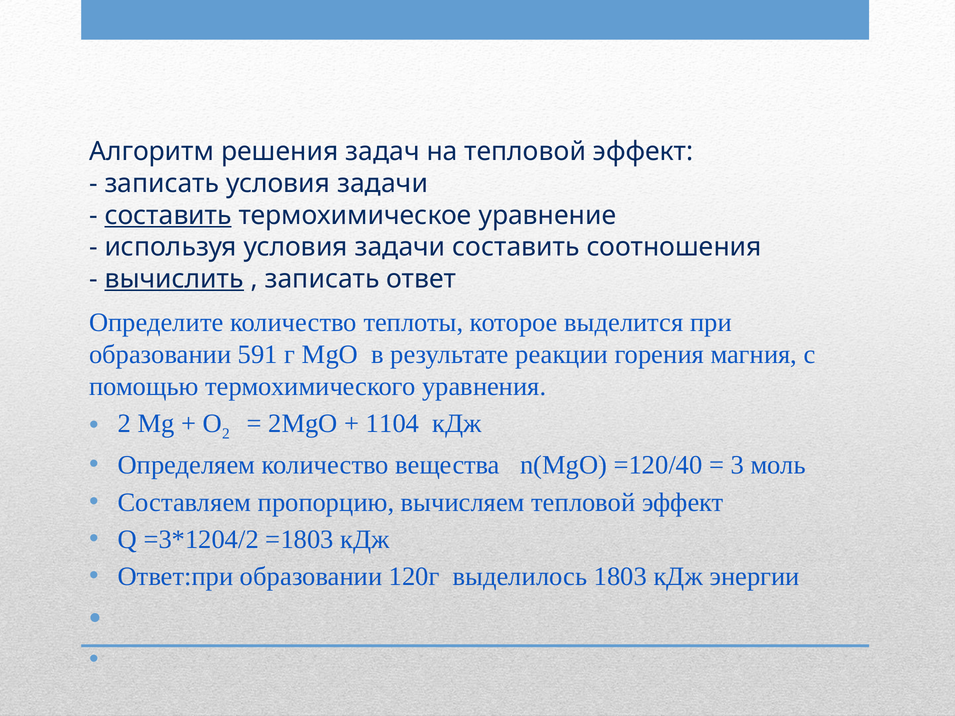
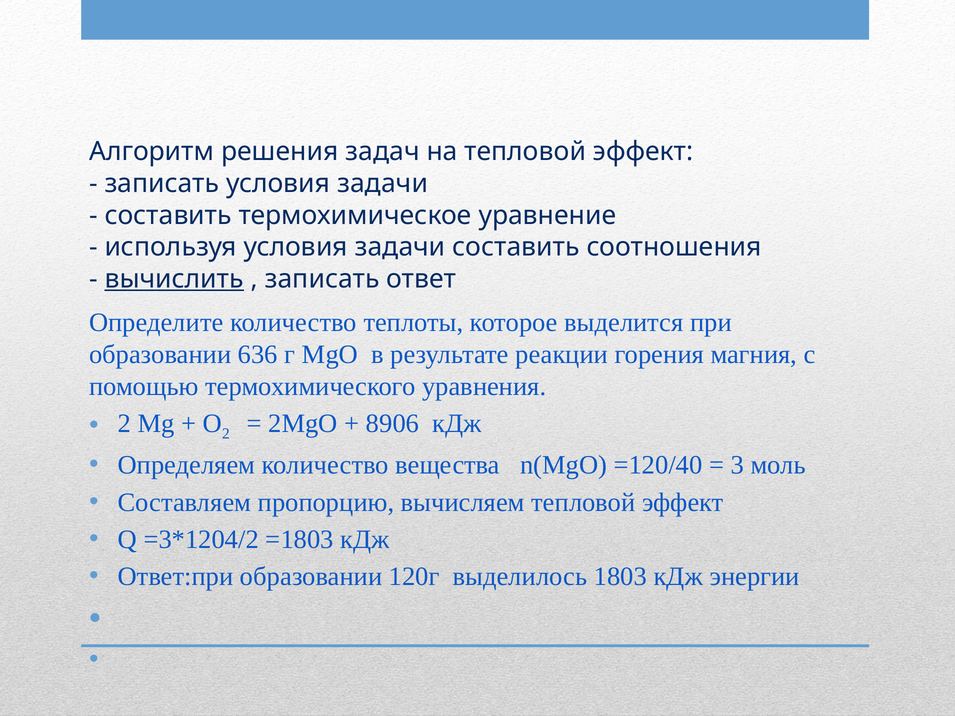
составить at (168, 215) underline: present -> none
591: 591 -> 636
1104: 1104 -> 8906
